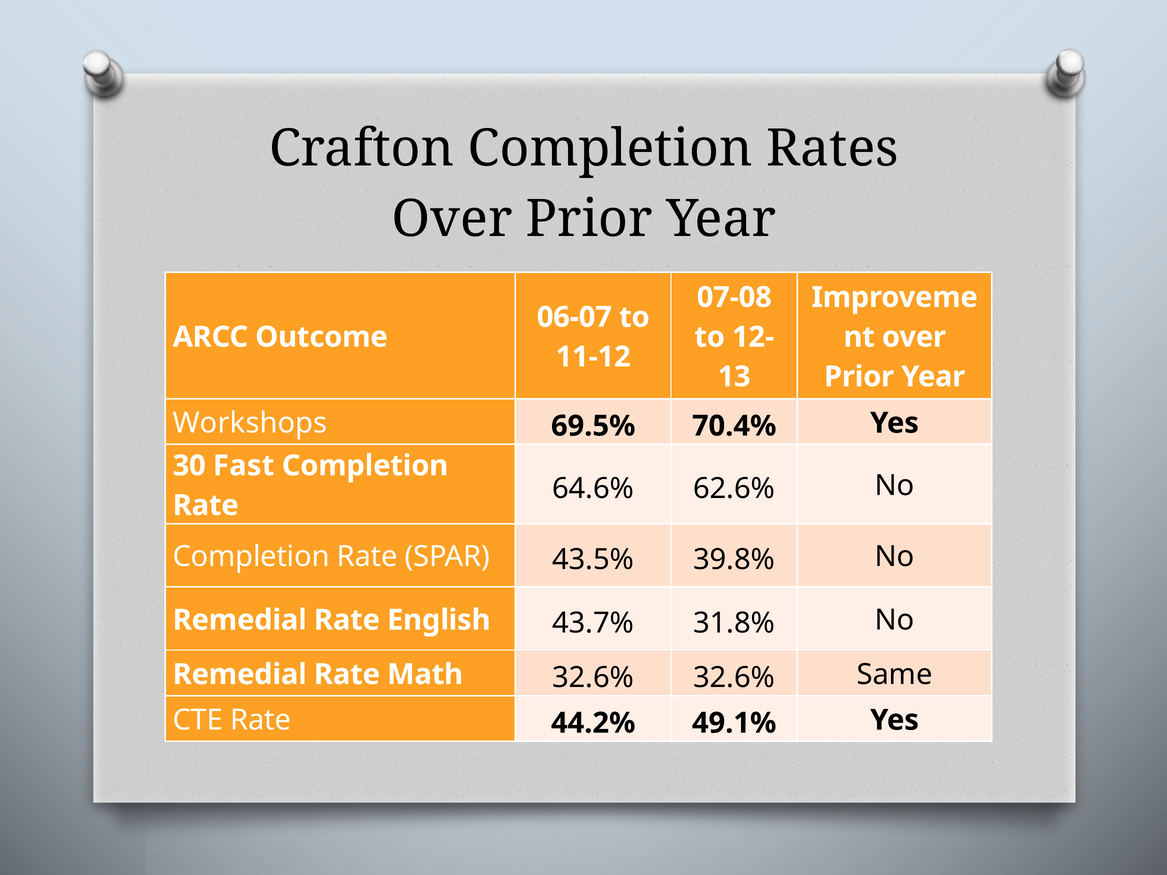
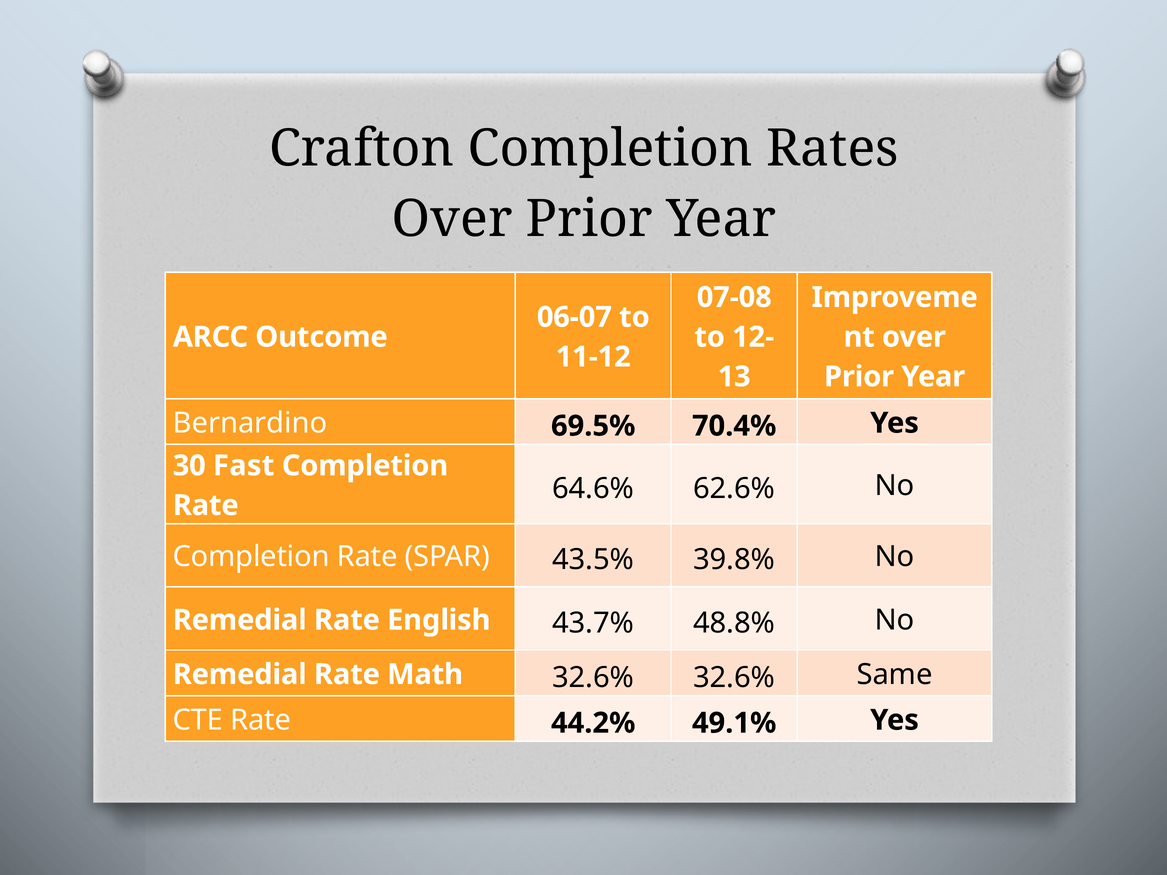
Workshops: Workshops -> Bernardino
31.8%: 31.8% -> 48.8%
